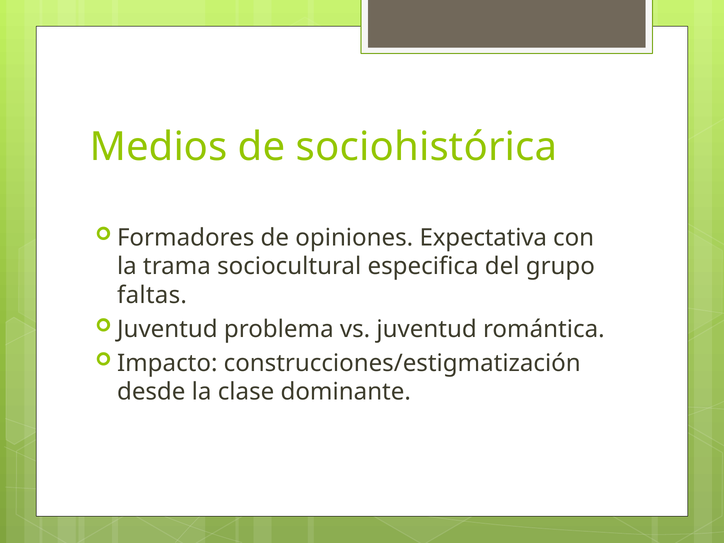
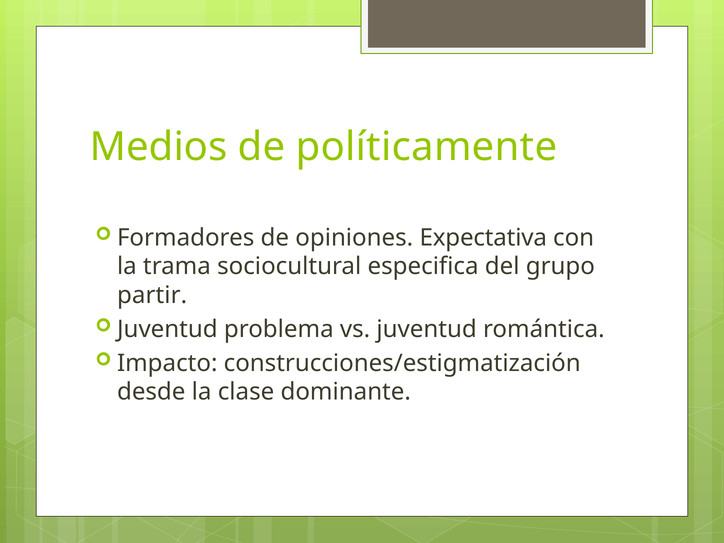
sociohistórica: sociohistórica -> políticamente
faltas: faltas -> partir
